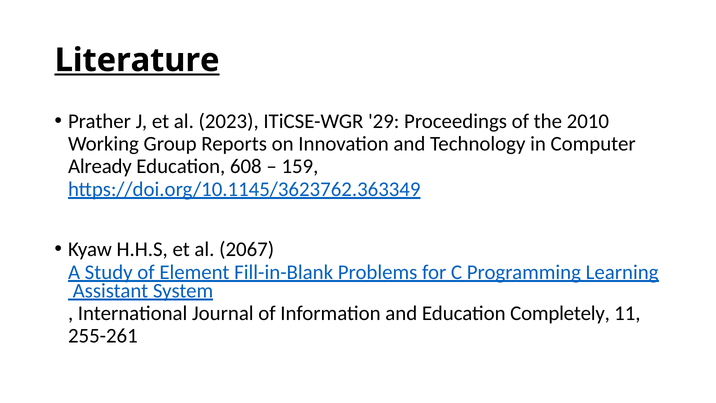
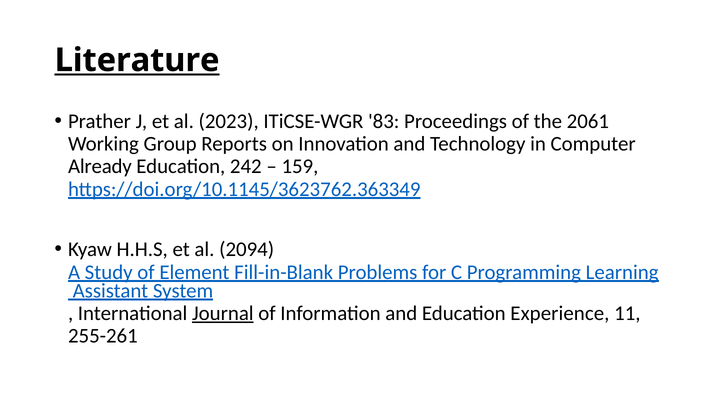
29: 29 -> 83
2010: 2010 -> 2061
608: 608 -> 242
2067: 2067 -> 2094
Journal underline: none -> present
Completely: Completely -> Experience
